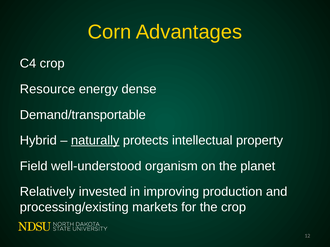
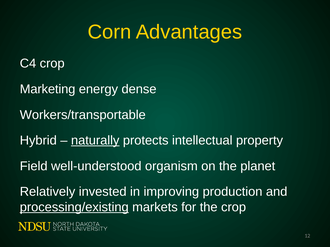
Resource: Resource -> Marketing
Demand/transportable: Demand/transportable -> Workers/transportable
processing/existing underline: none -> present
